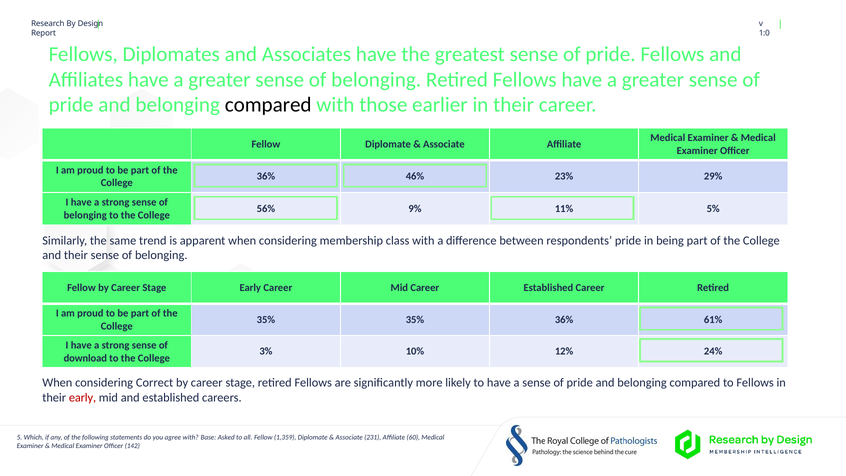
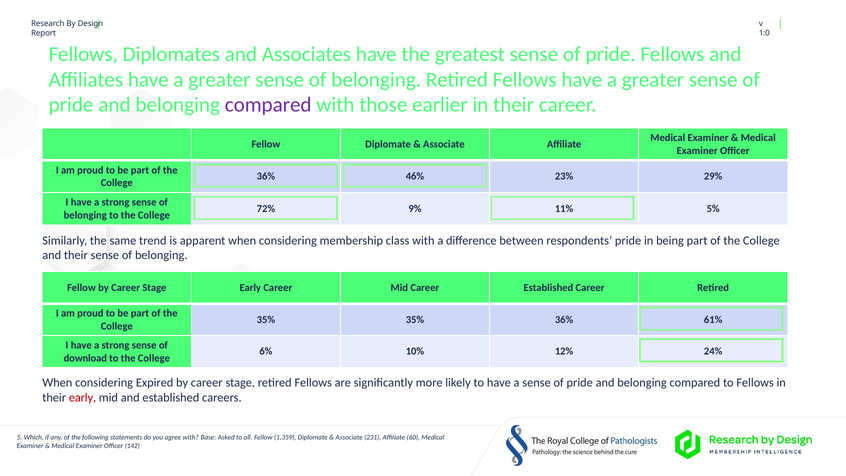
compared at (268, 105) colour: black -> purple
56%: 56% -> 72%
3%: 3% -> 6%
Correct: Correct -> Expired
